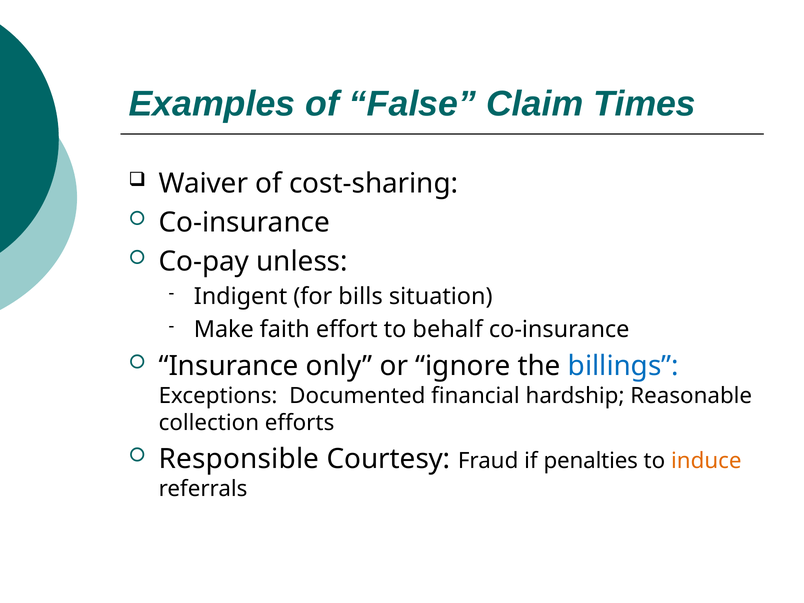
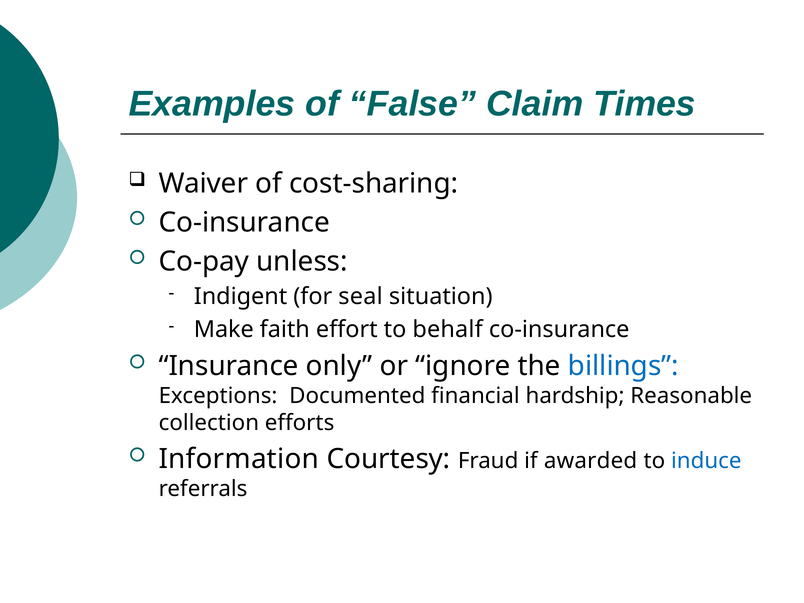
bills: bills -> seal
Responsible: Responsible -> Information
penalties: penalties -> awarded
induce colour: orange -> blue
